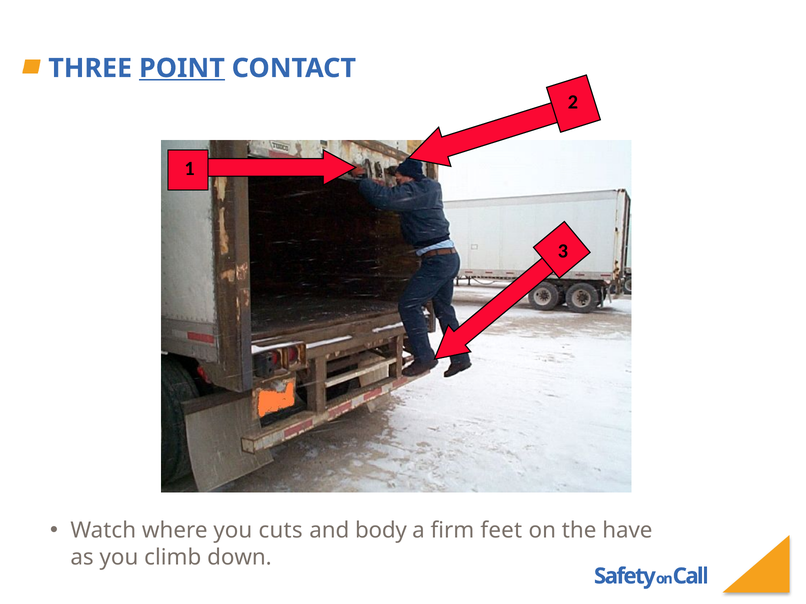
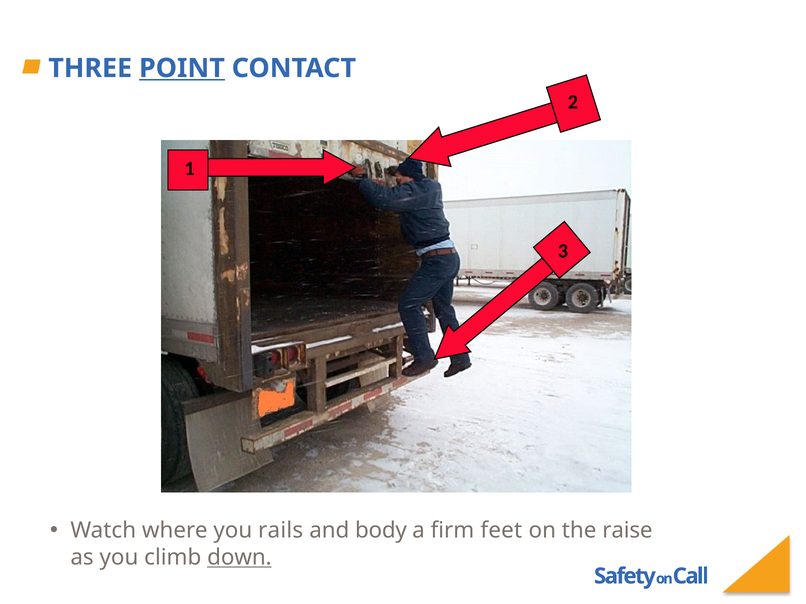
cuts: cuts -> rails
have: have -> raise
down underline: none -> present
